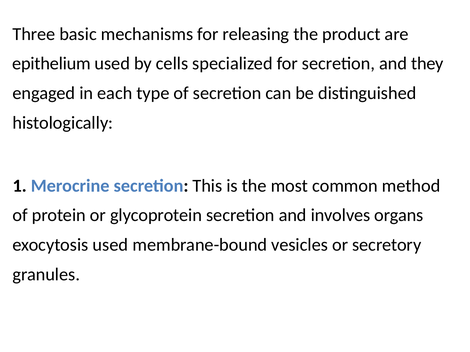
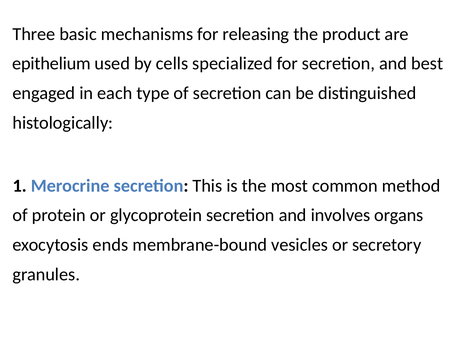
they: they -> best
exocytosis used: used -> ends
